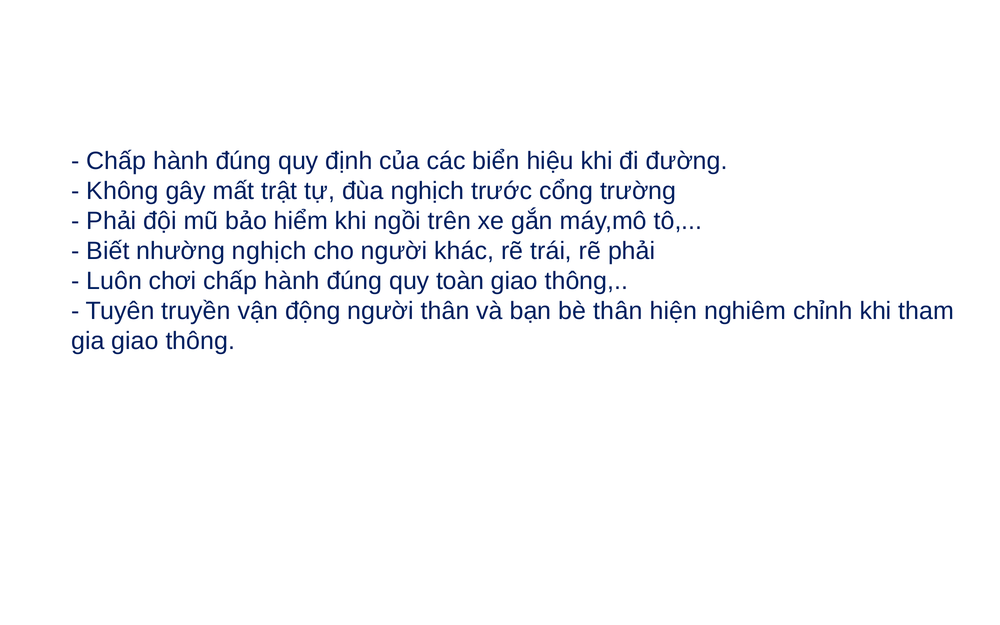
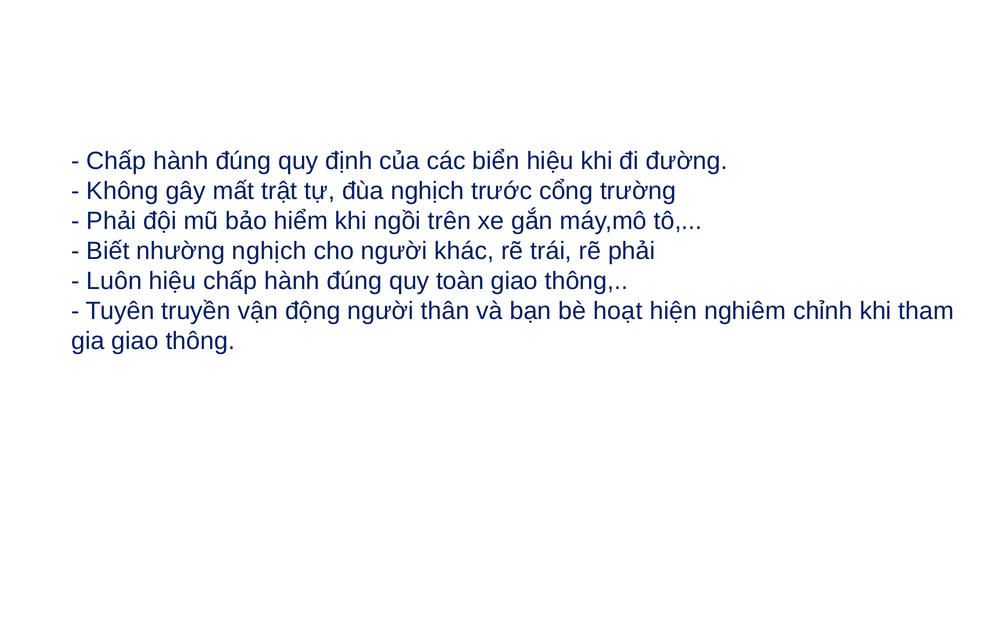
Luôn chơi: chơi -> hiệu
bè thân: thân -> hoạt
